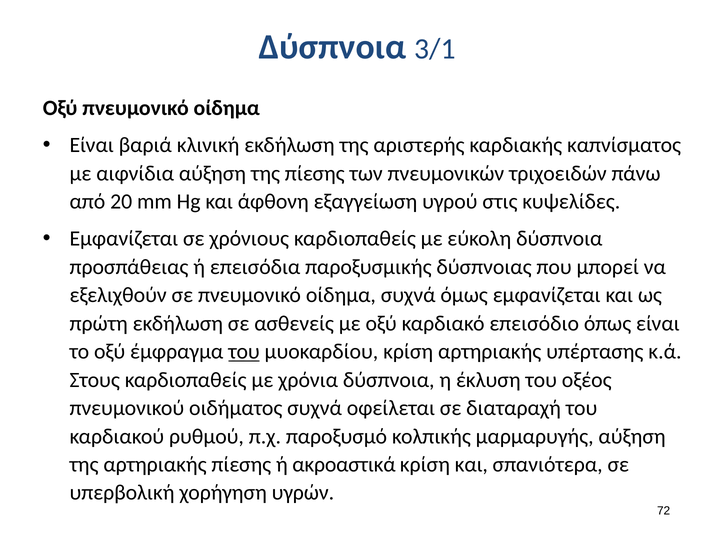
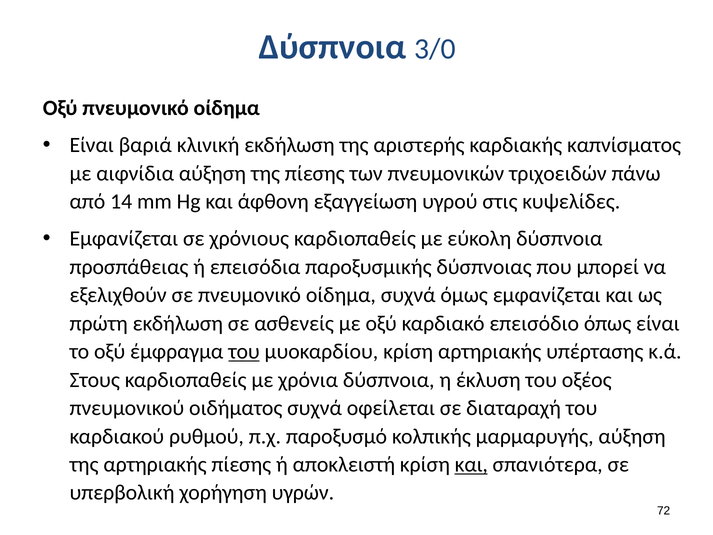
3/1: 3/1 -> 3/0
20: 20 -> 14
ακροαστικά: ακροαστικά -> αποκλειστή
και at (471, 464) underline: none -> present
